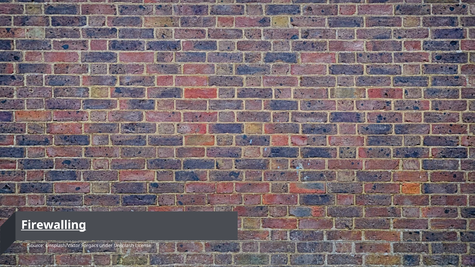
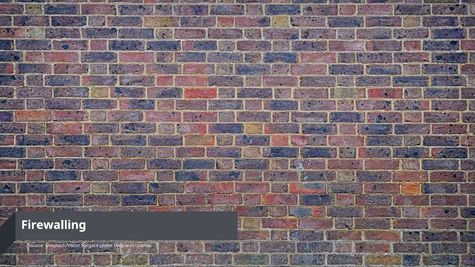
Firewalling underline: present -> none
